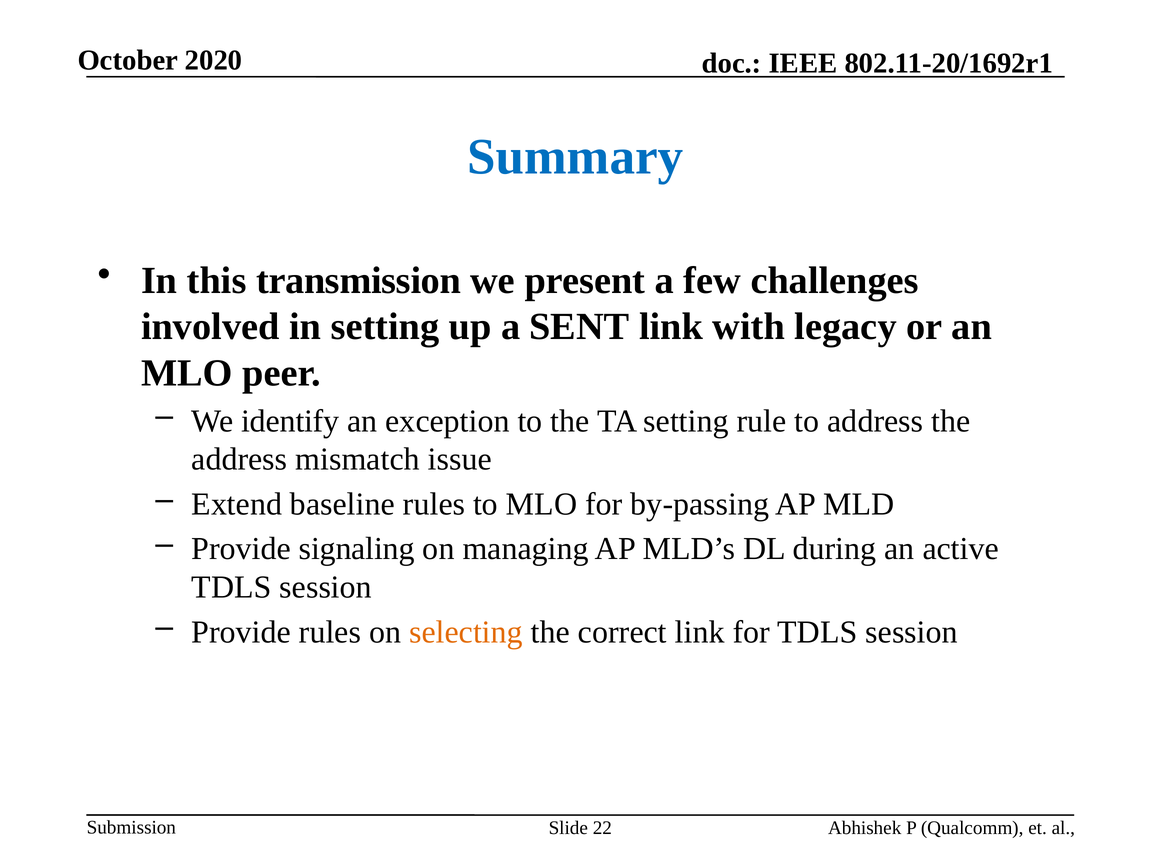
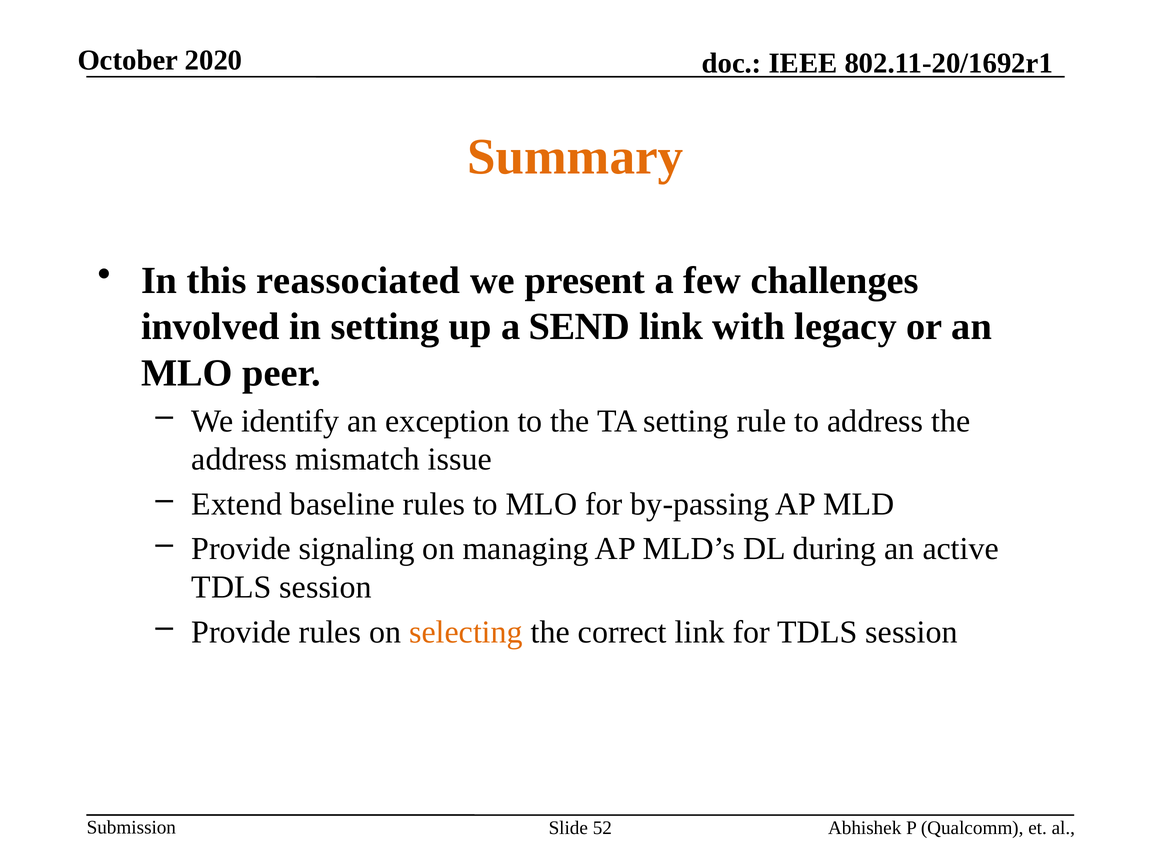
Summary colour: blue -> orange
transmission: transmission -> reassociated
SENT: SENT -> SEND
22: 22 -> 52
